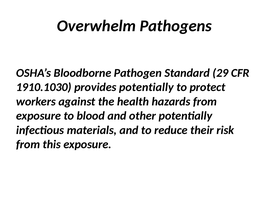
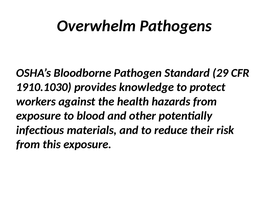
provides potentially: potentially -> knowledge
